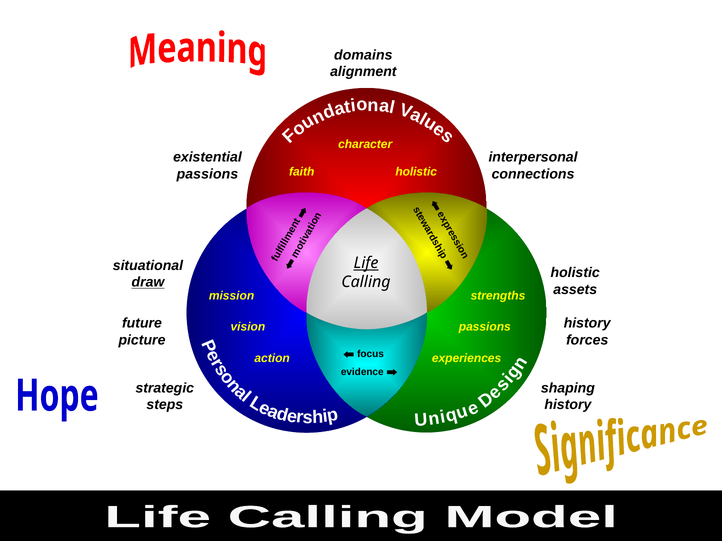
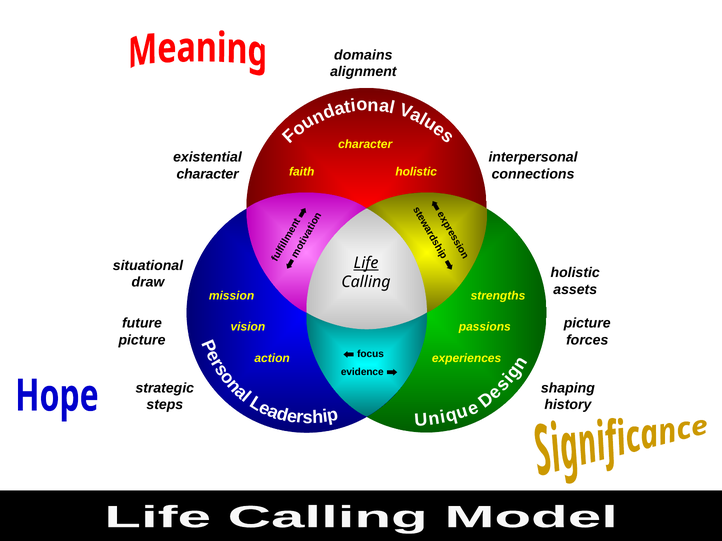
passions at (207, 174): passions -> character
draw underline: present -> none
history at (587, 323): history -> picture
